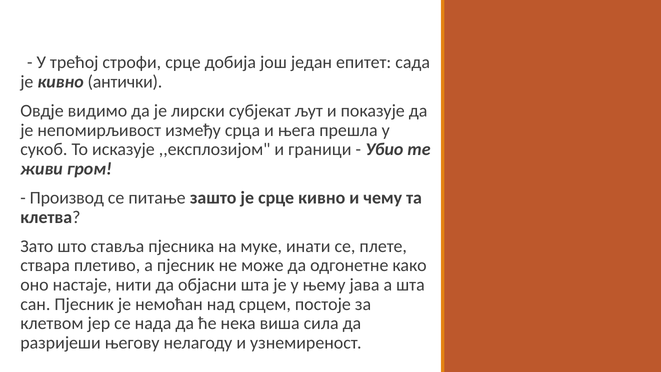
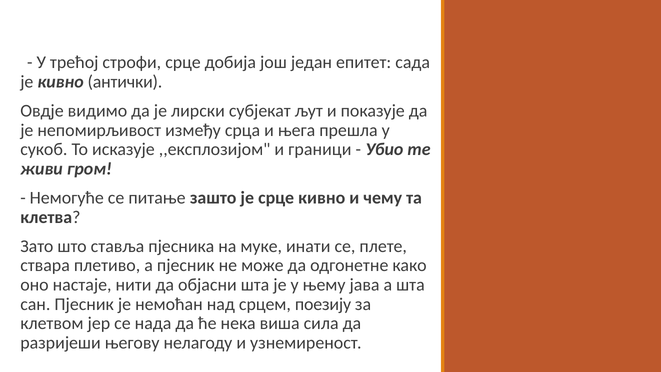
Производ: Производ -> Немогуће
постоје: постоје -> поезију
